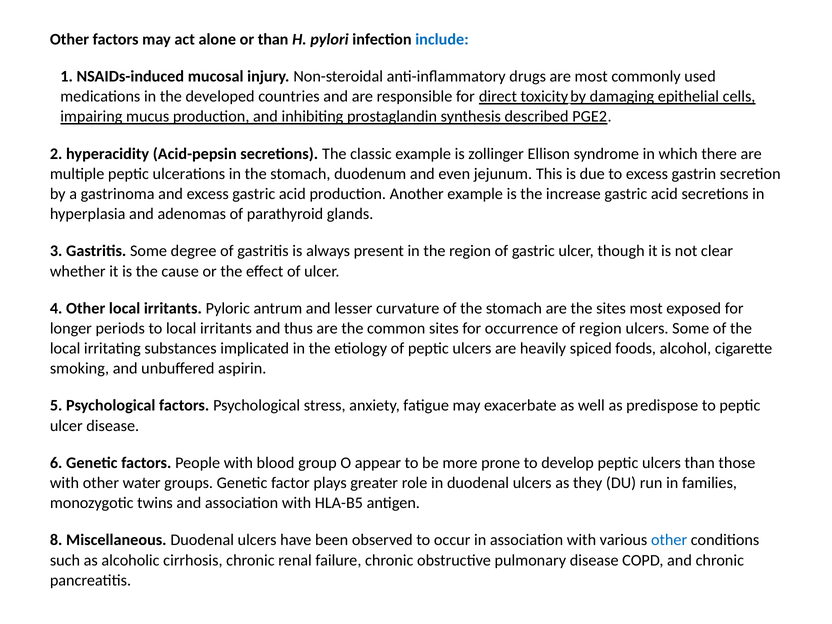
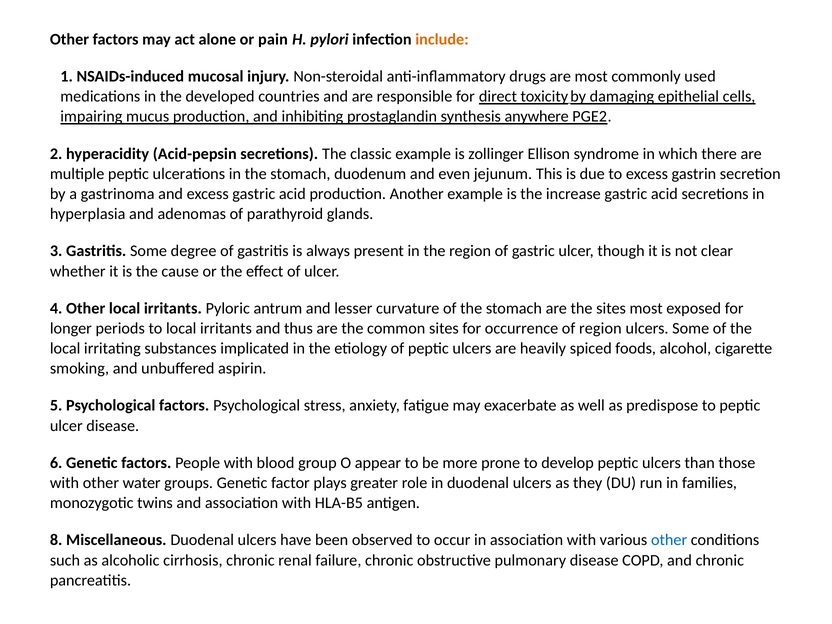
or than: than -> pain
include colour: blue -> orange
described: described -> anywhere
